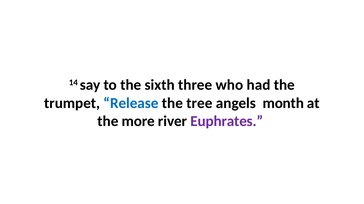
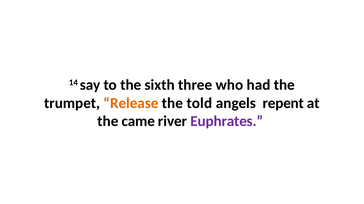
Release colour: blue -> orange
tree: tree -> told
month: month -> repent
more: more -> came
